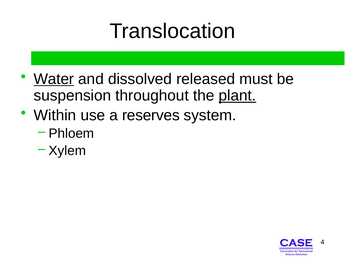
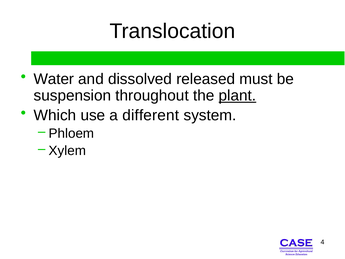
Water underline: present -> none
Within: Within -> Which
reserves: reserves -> different
